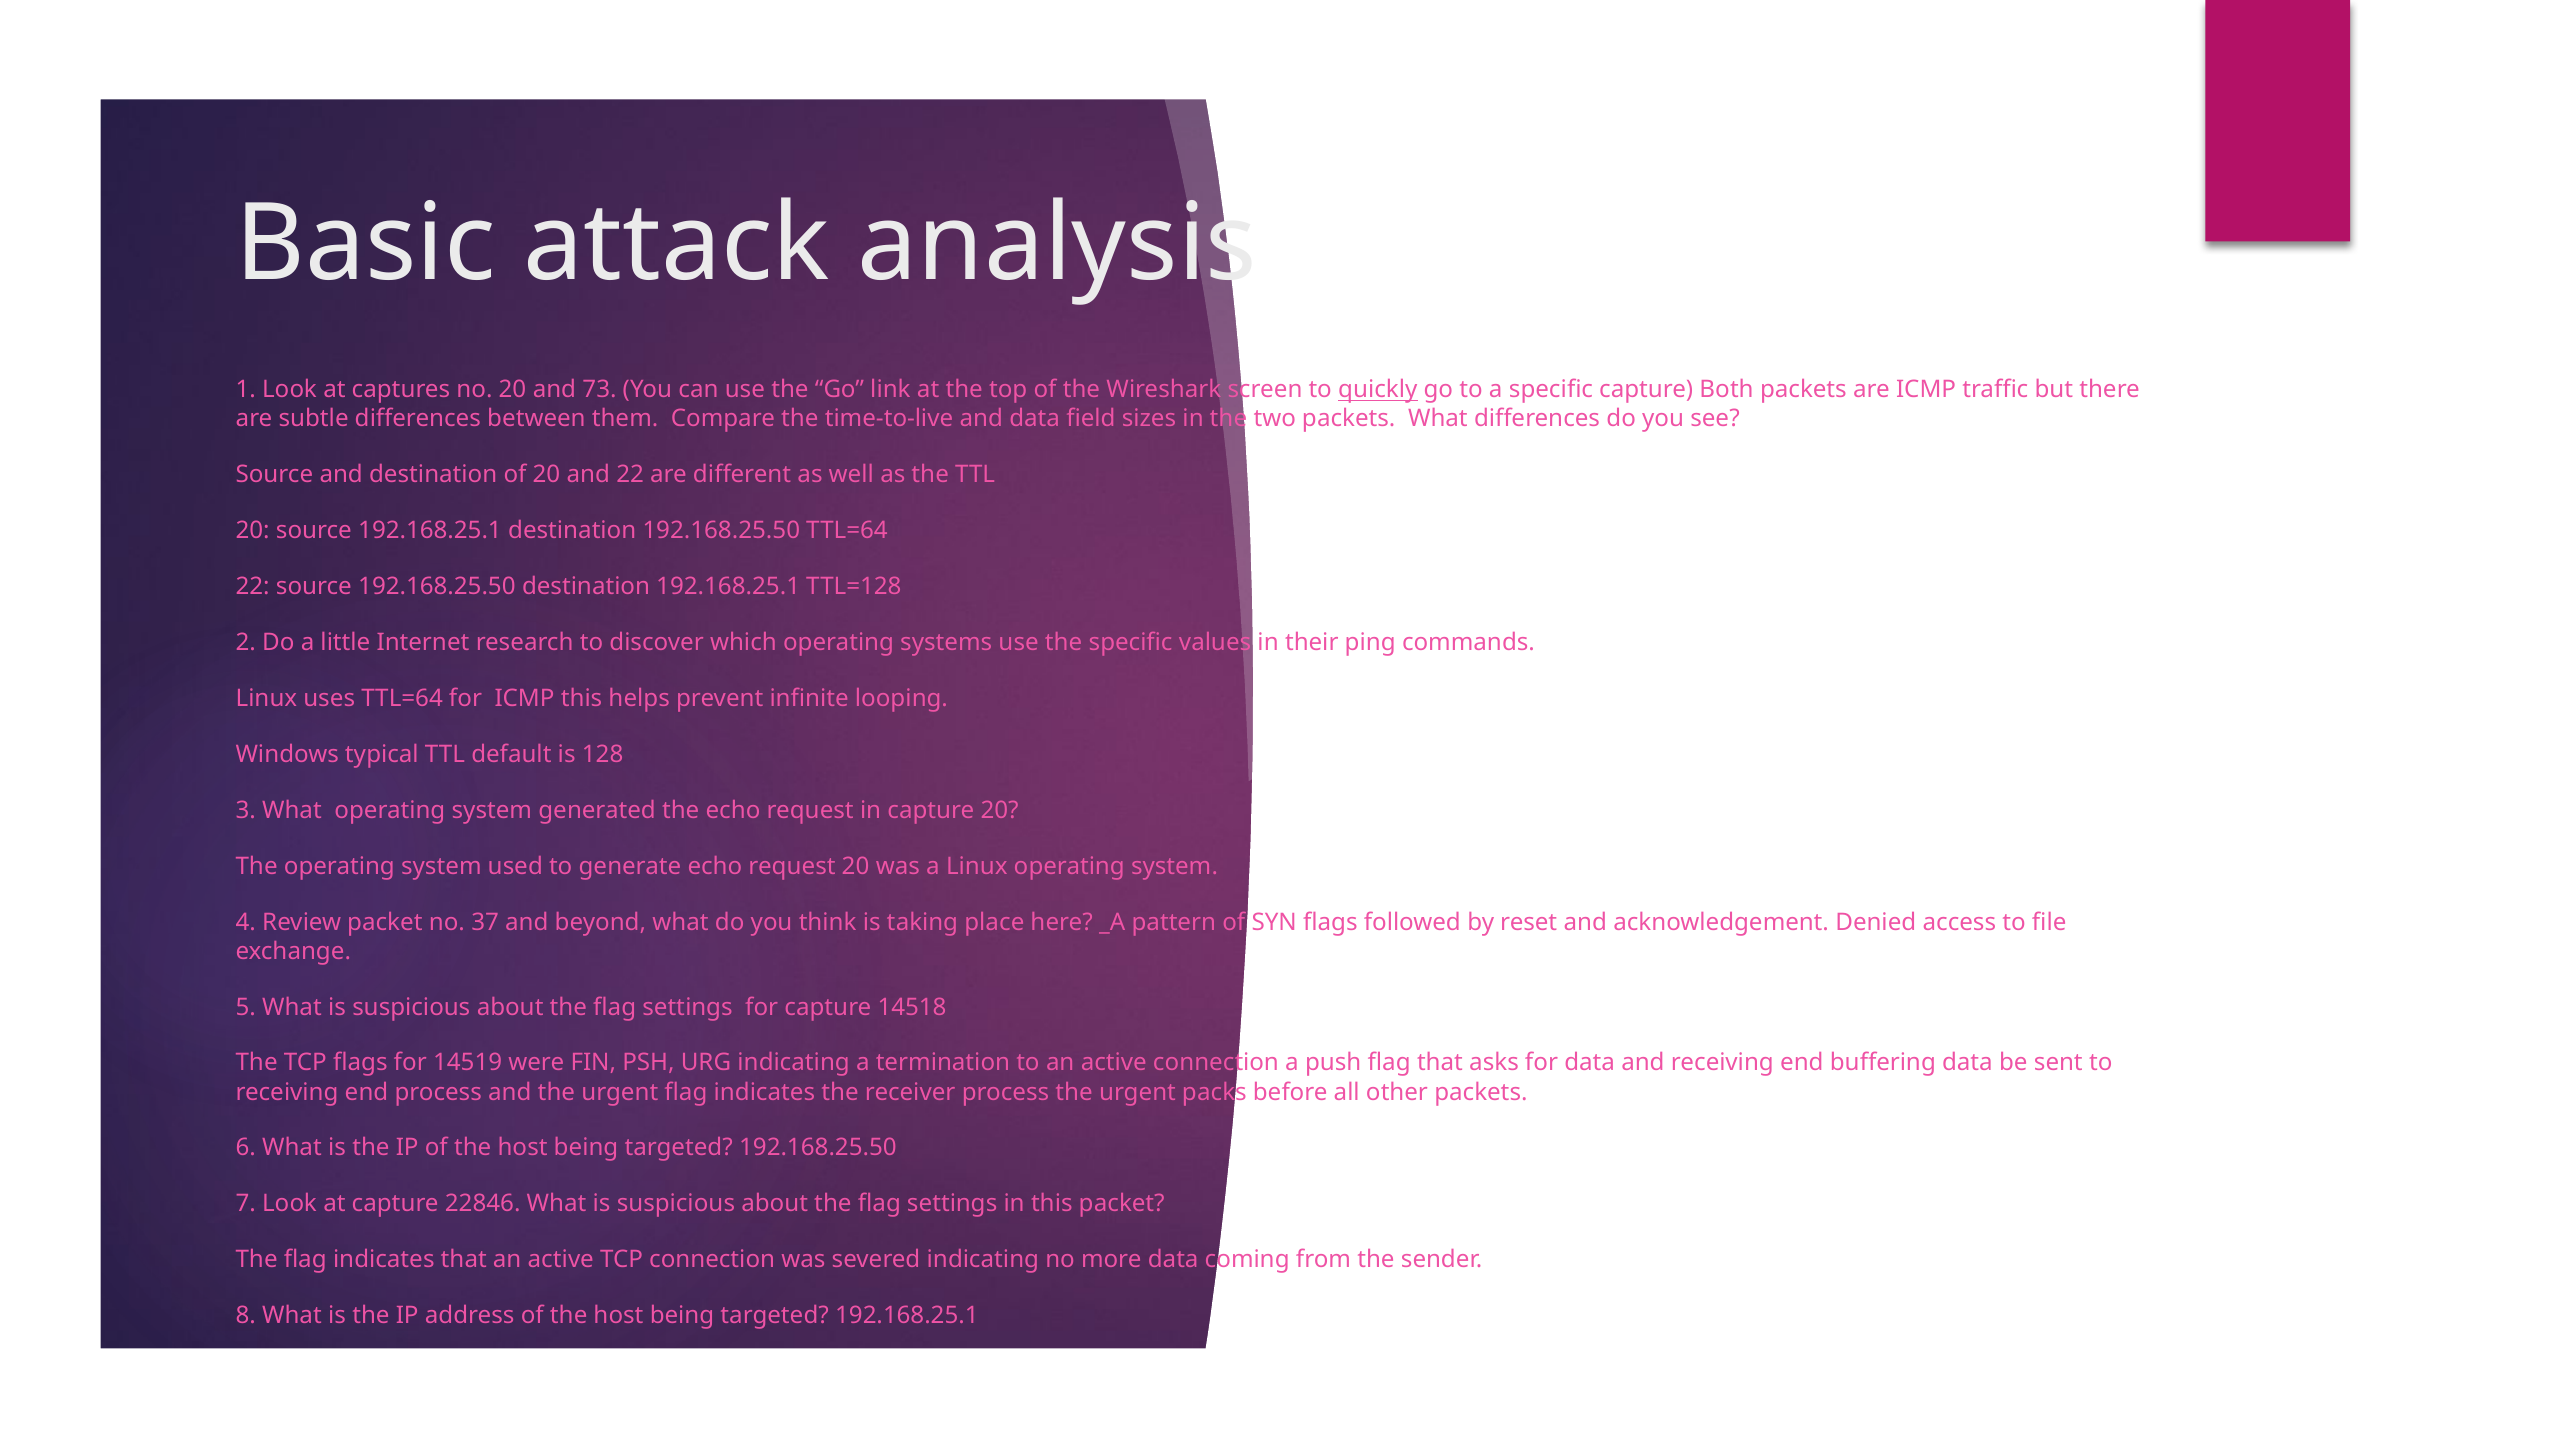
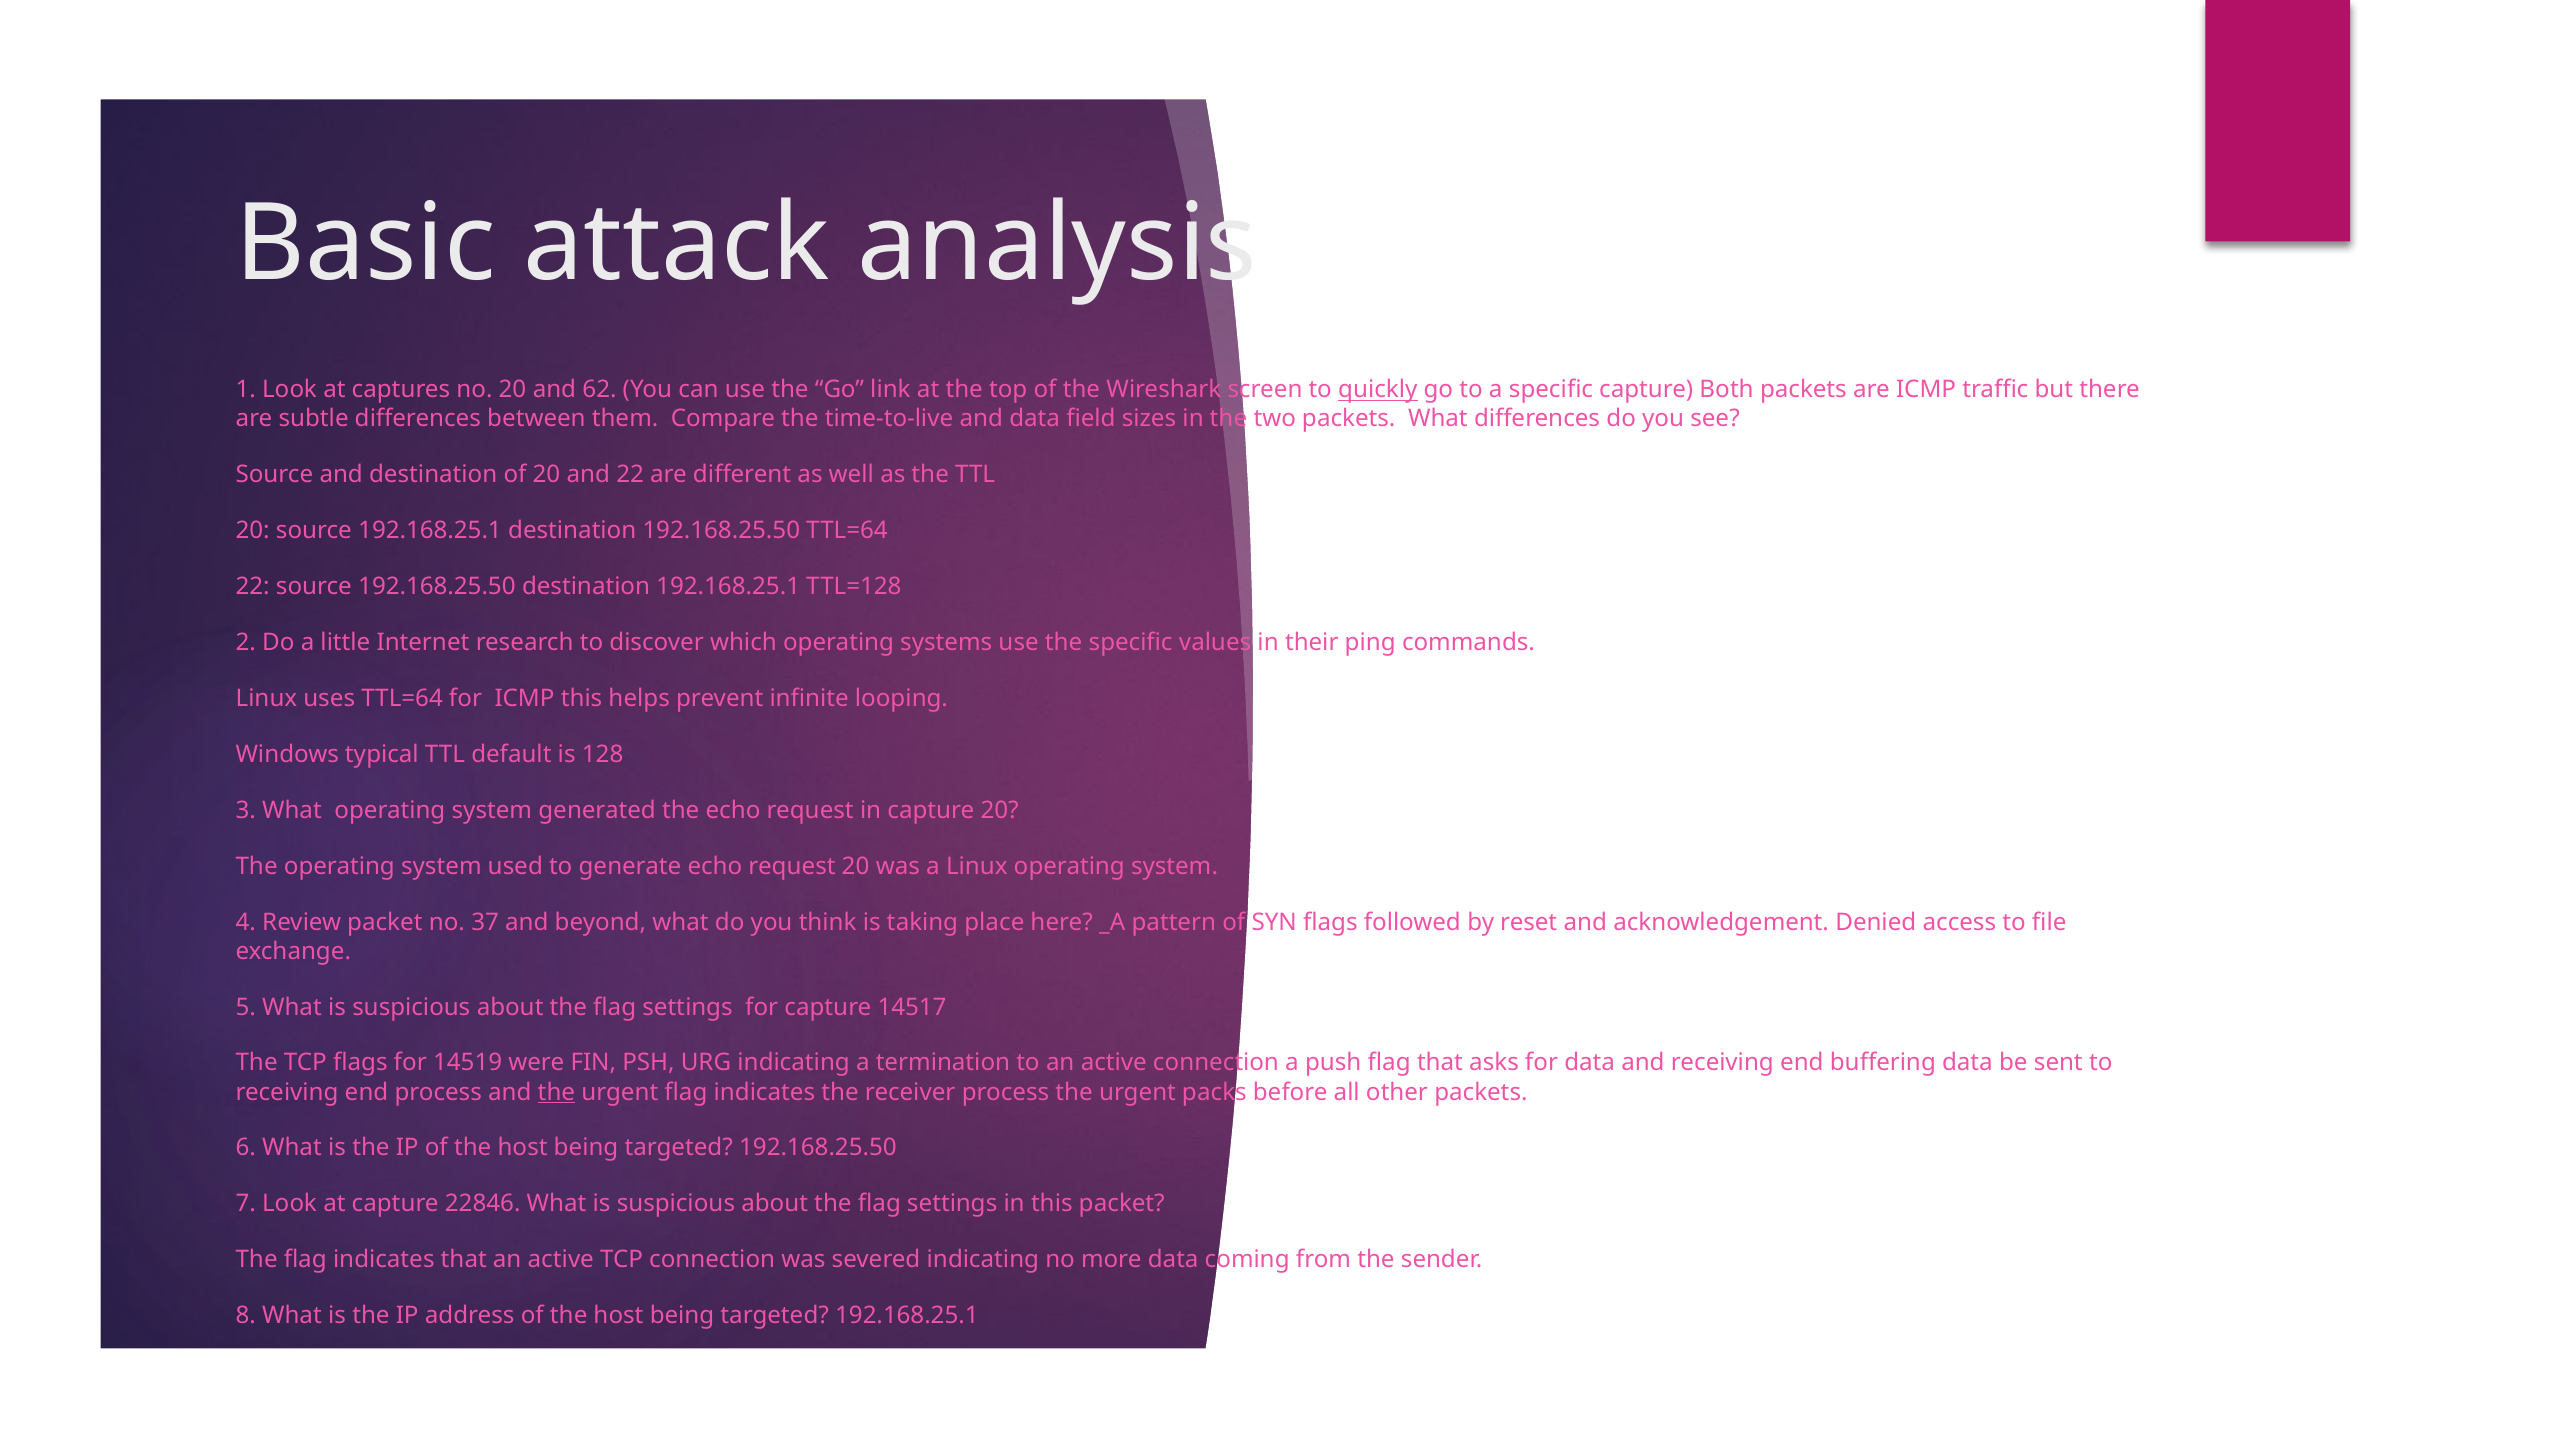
73: 73 -> 62
14518: 14518 -> 14517
the at (556, 1092) underline: none -> present
